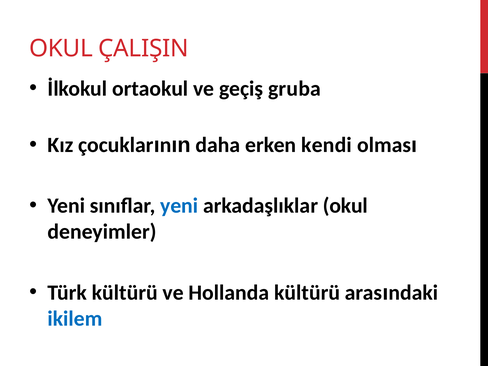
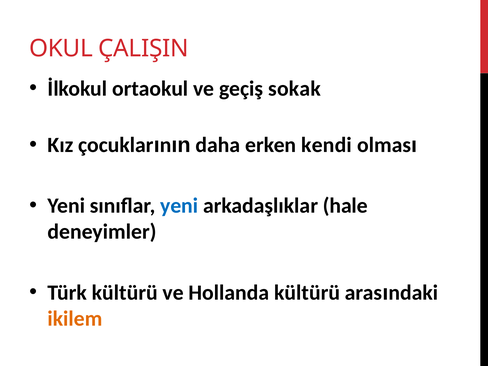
gruba: gruba -> sokak
arkadaşlıklar okul: okul -> hale
ikilem colour: blue -> orange
